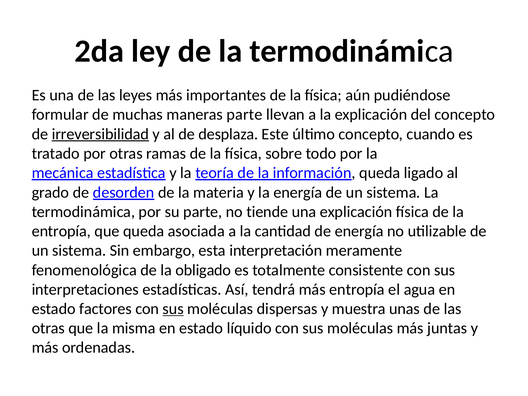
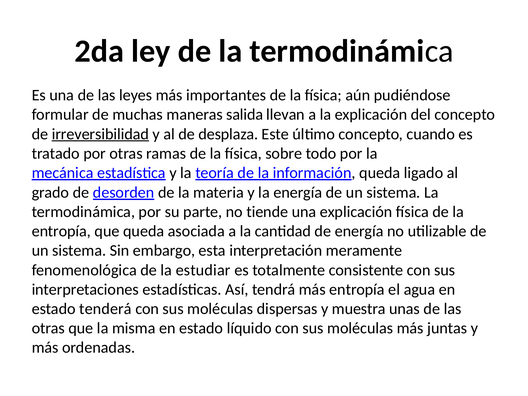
maneras parte: parte -> salida
obligado: obligado -> estudiar
factores: factores -> tenderá
sus at (173, 309) underline: present -> none
